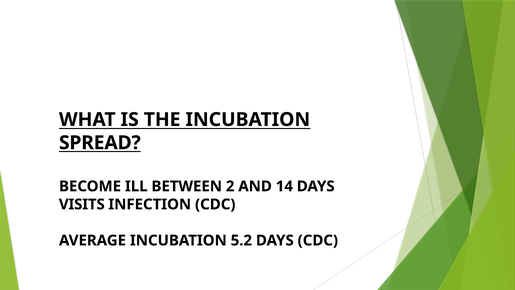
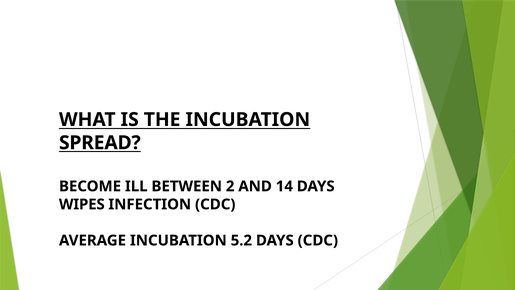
VISITS: VISITS -> WIPES
